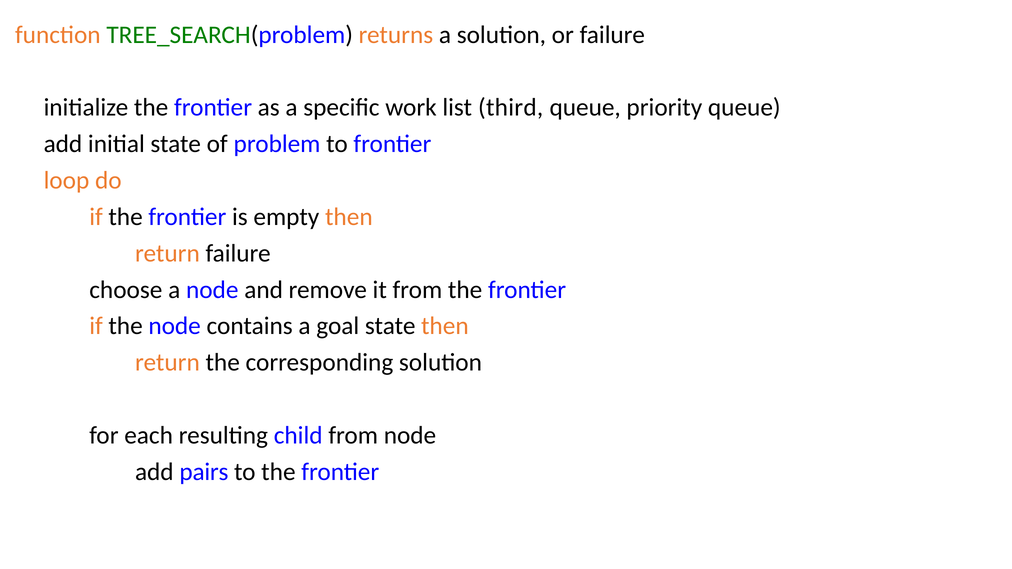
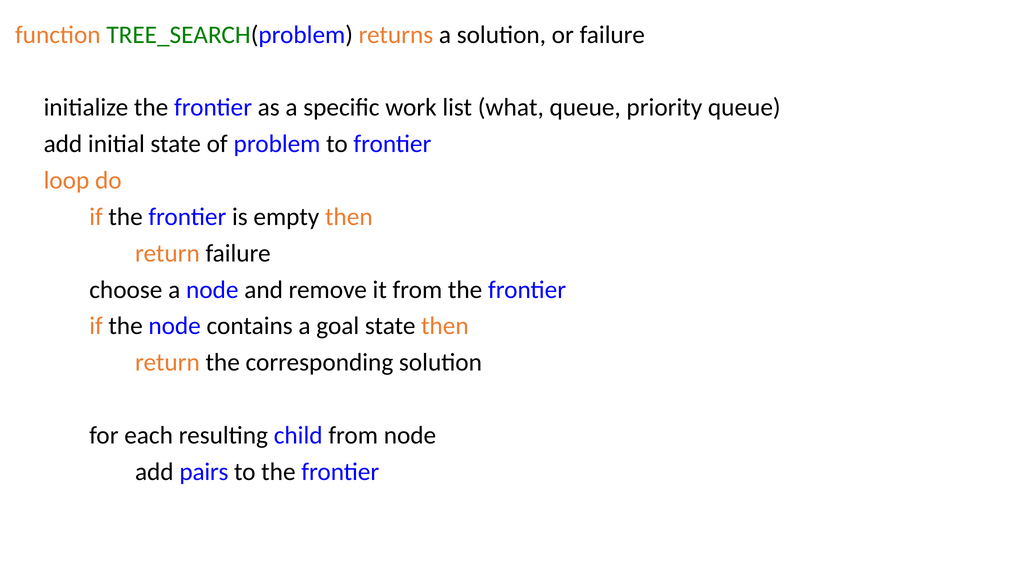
third: third -> what
